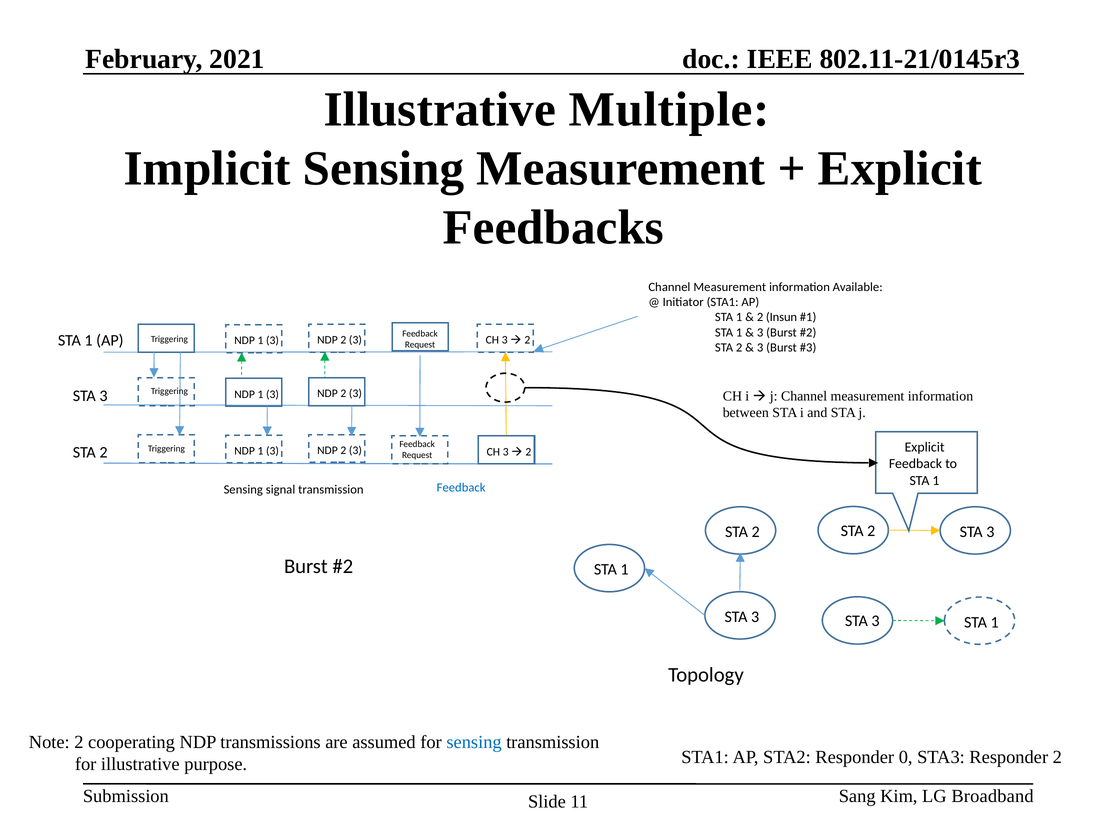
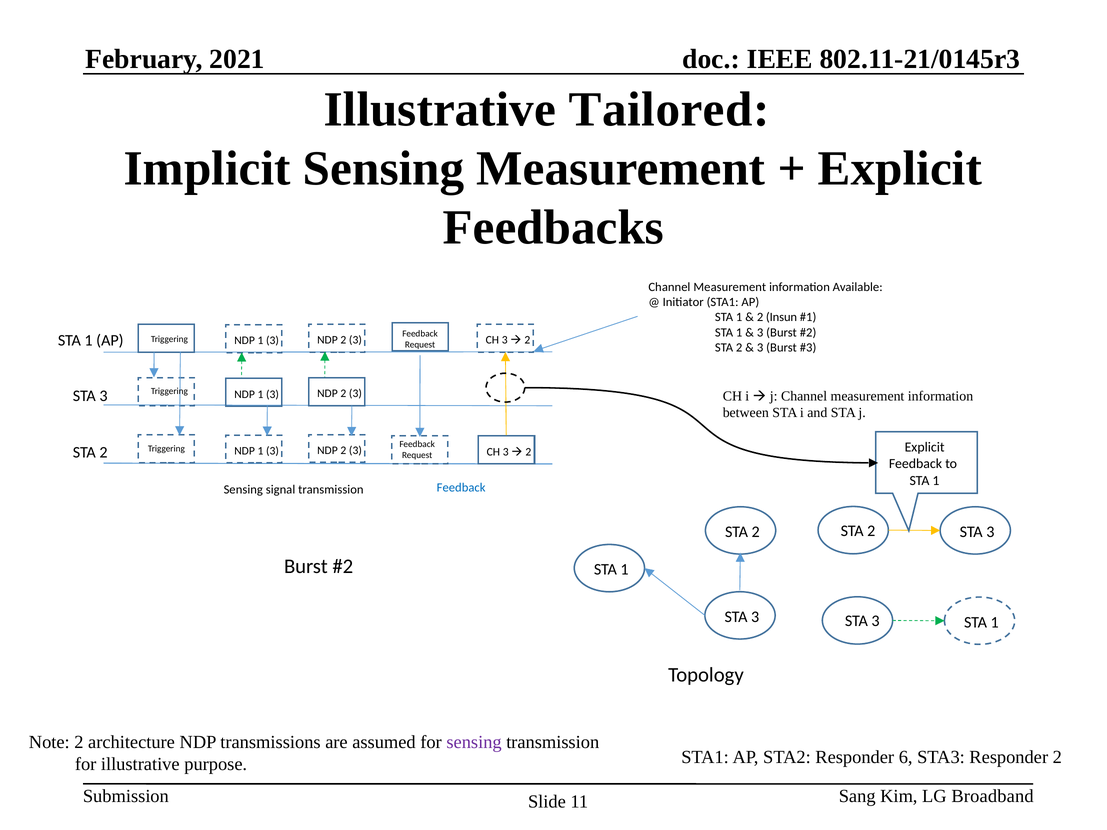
Multiple: Multiple -> Tailored
cooperating: cooperating -> architecture
sensing at (474, 742) colour: blue -> purple
0: 0 -> 6
